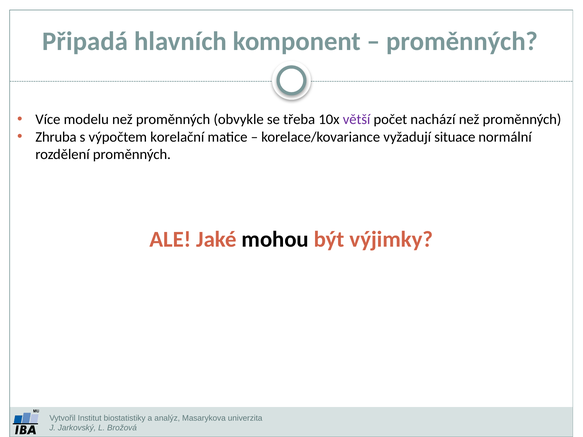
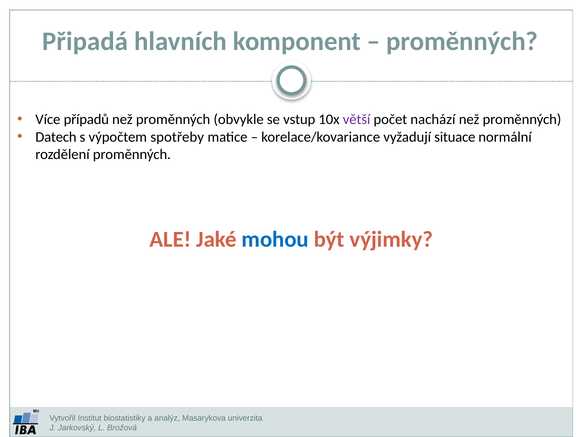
modelu: modelu -> případů
třeba: třeba -> vstup
Zhruba: Zhruba -> Datech
korelační: korelační -> spotřeby
mohou colour: black -> blue
